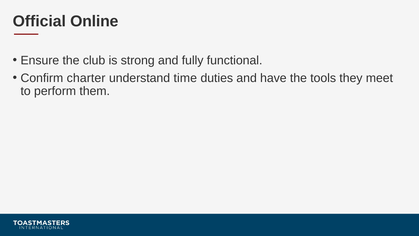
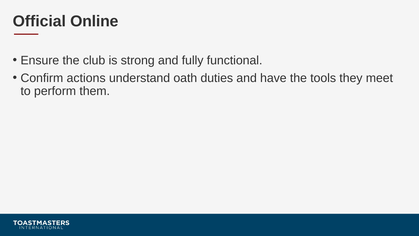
charter: charter -> actions
time: time -> oath
